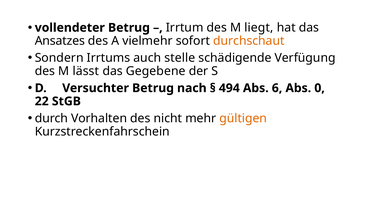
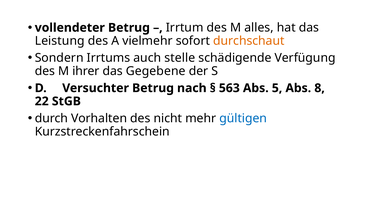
liegt: liegt -> alles
Ansatzes: Ansatzes -> Leistung
lässt: lässt -> ihrer
494: 494 -> 563
6: 6 -> 5
0: 0 -> 8
gültigen colour: orange -> blue
